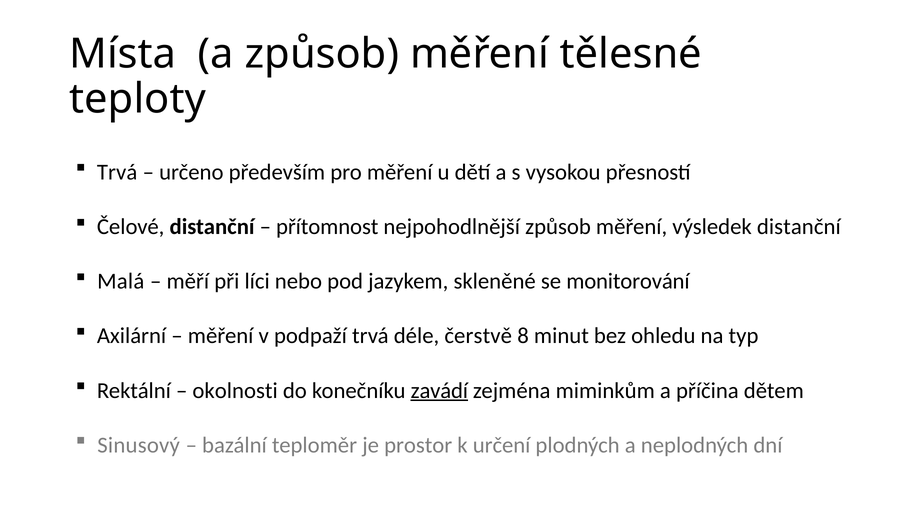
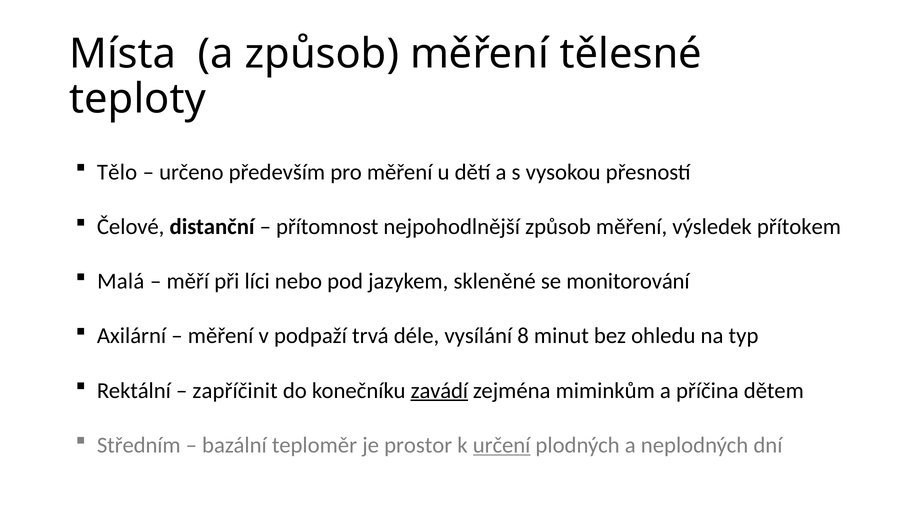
Trvá at (117, 172): Trvá -> Tělo
výsledek distanční: distanční -> přítokem
čerstvě: čerstvě -> vysílání
okolnosti: okolnosti -> zapříčinit
Sinusový: Sinusový -> Středním
určení underline: none -> present
